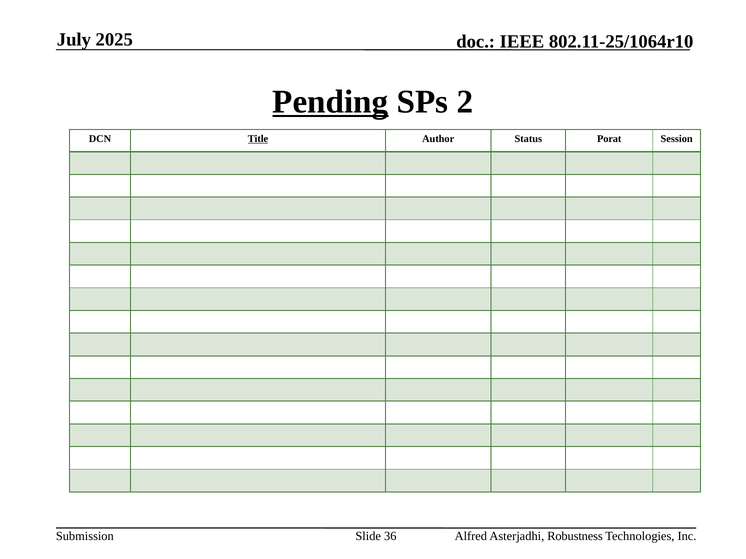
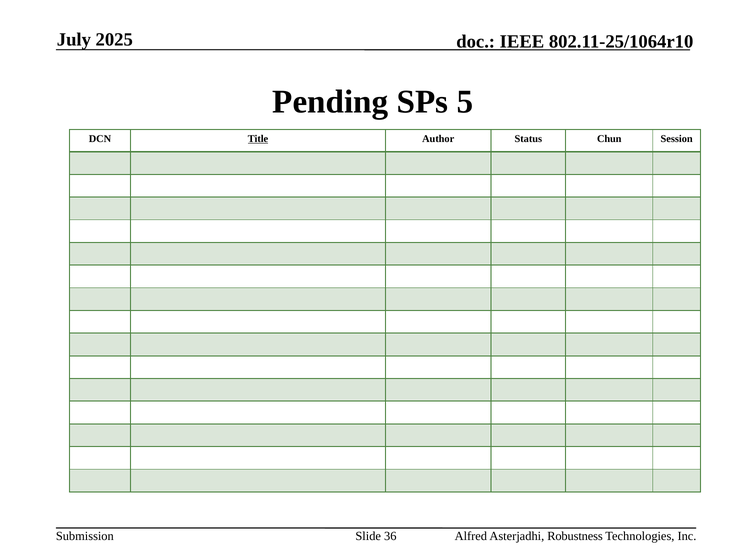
Pending underline: present -> none
2: 2 -> 5
Porat: Porat -> Chun
